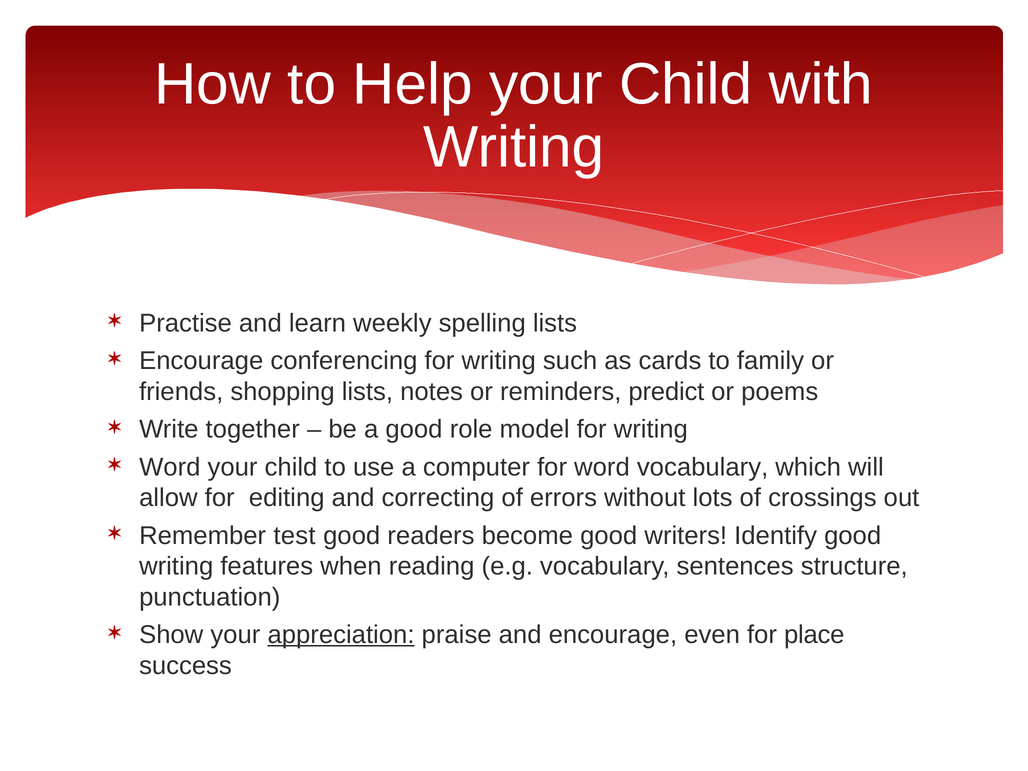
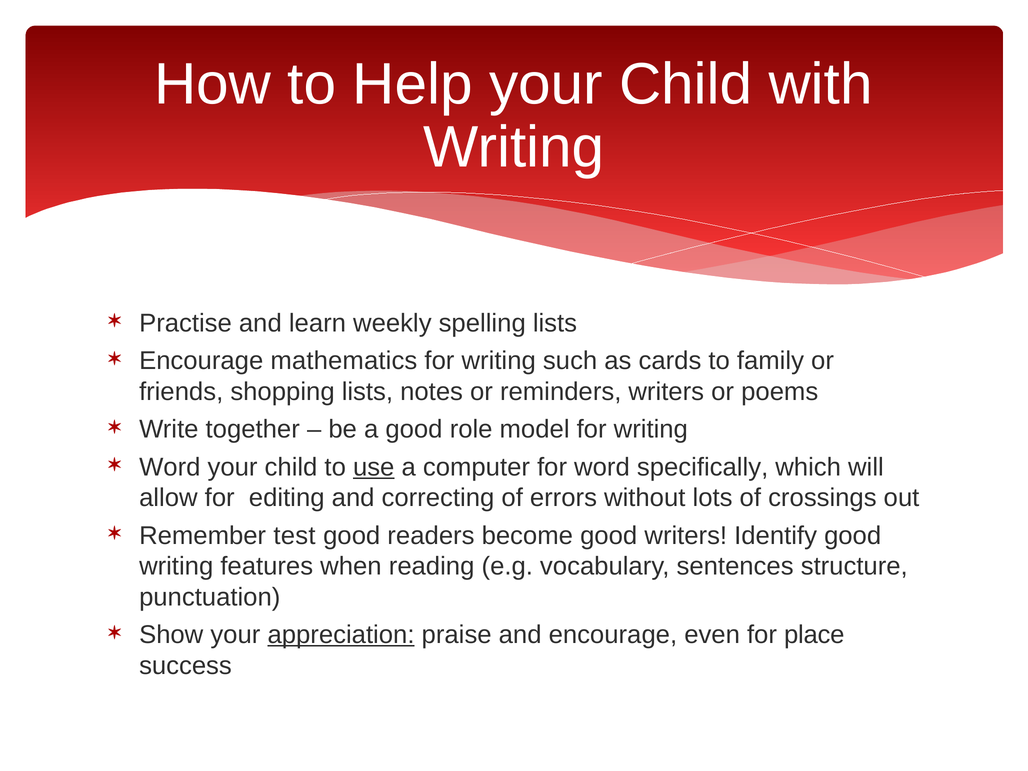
conferencing: conferencing -> mathematics
reminders predict: predict -> writers
use underline: none -> present
word vocabulary: vocabulary -> specifically
